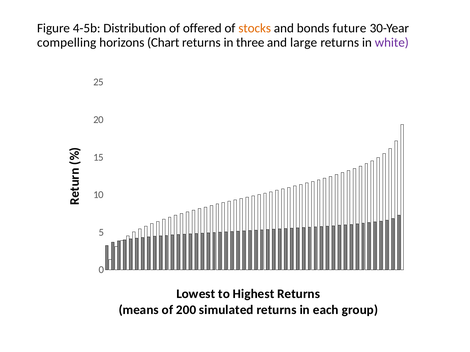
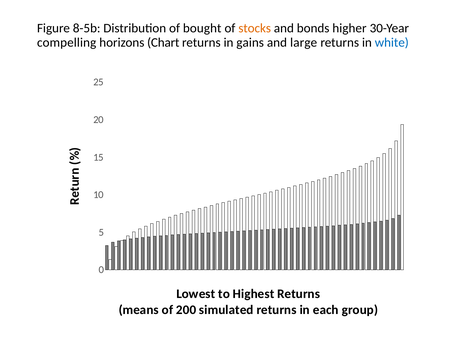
4-5b: 4-5b -> 8-5b
offered: offered -> bought
future: future -> higher
three: three -> gains
white colour: purple -> blue
